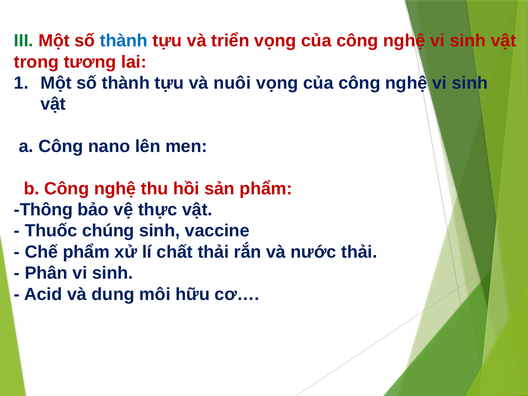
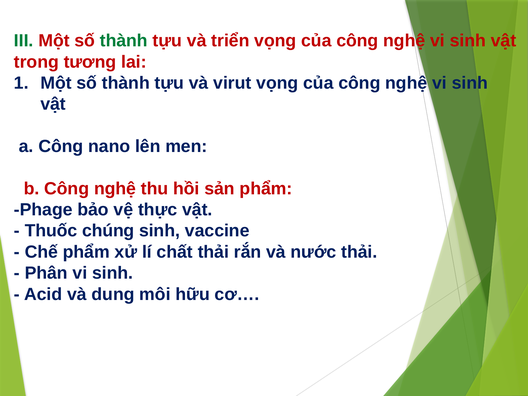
thành at (124, 41) colour: blue -> green
nuôi: nuôi -> virut
Thông: Thông -> Phage
